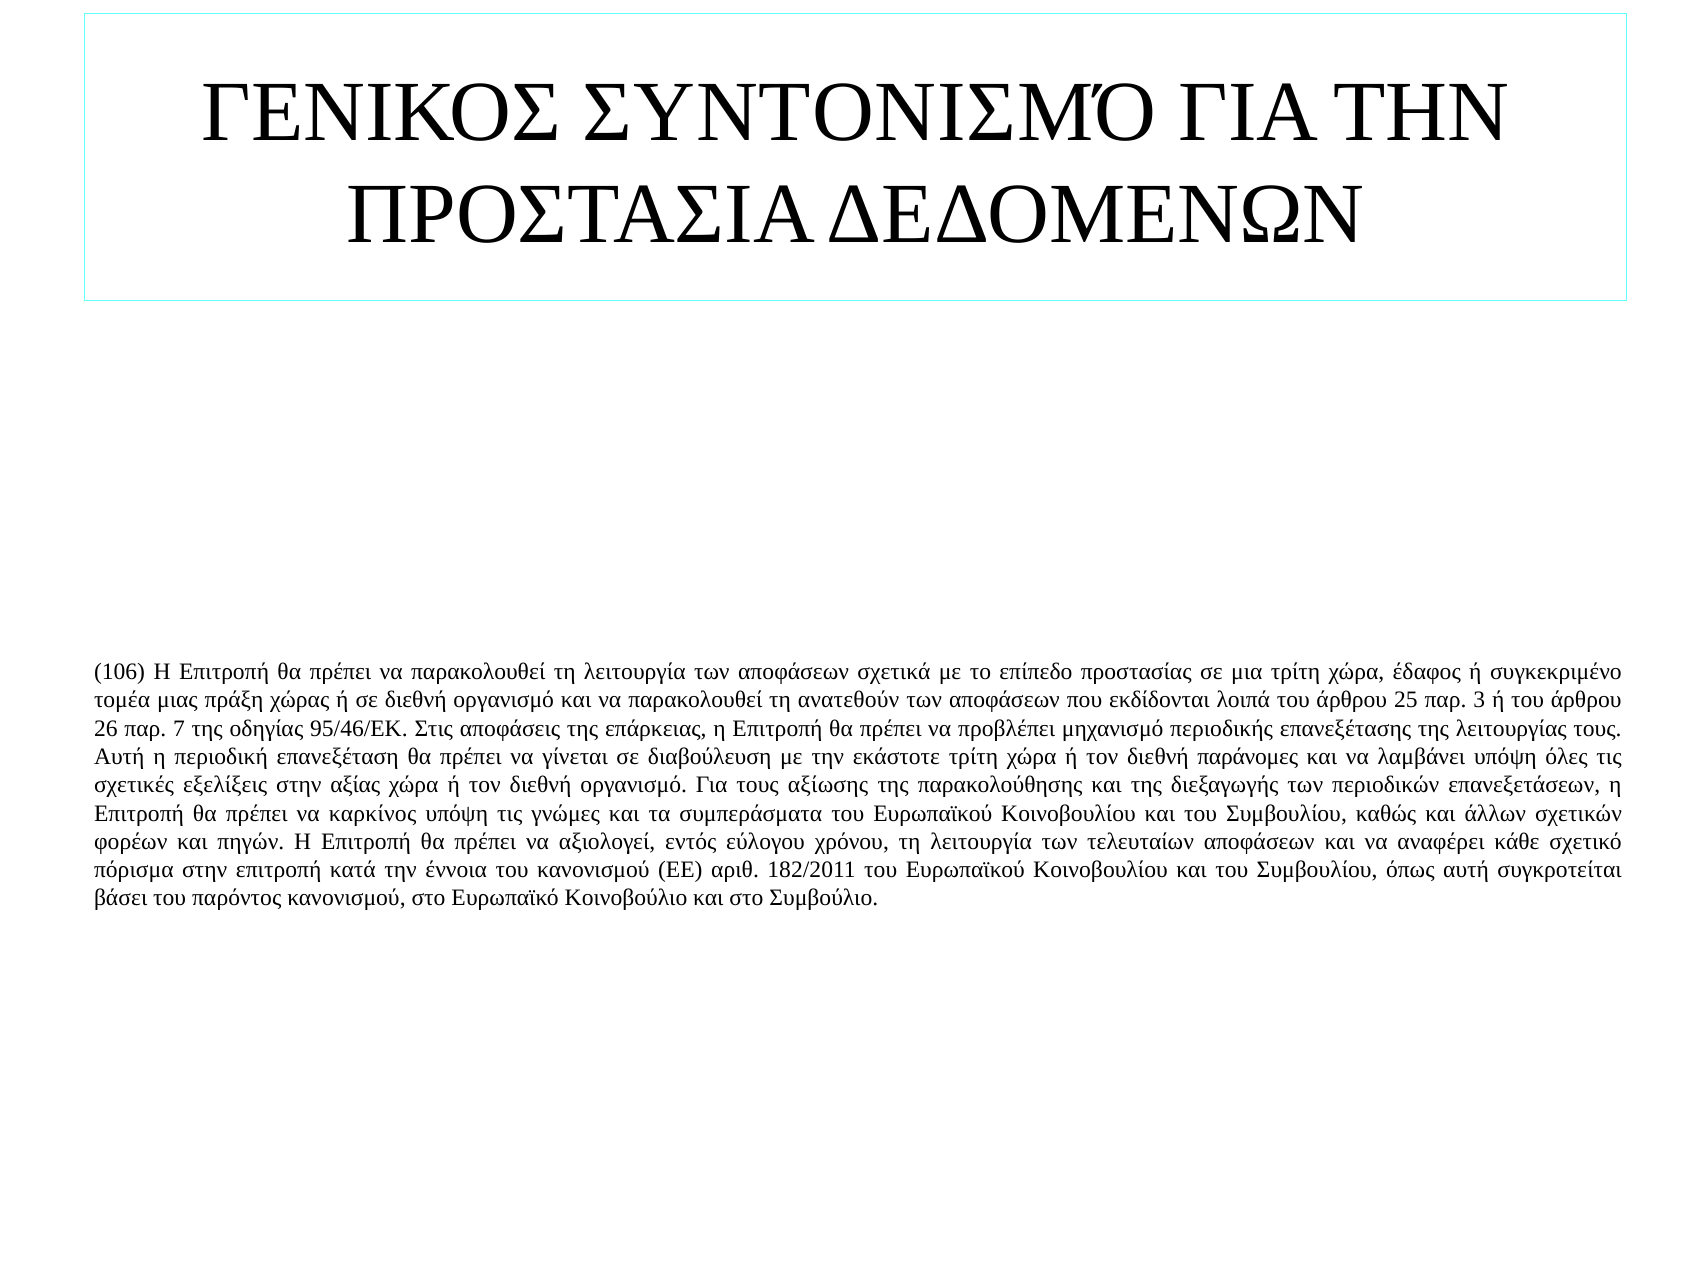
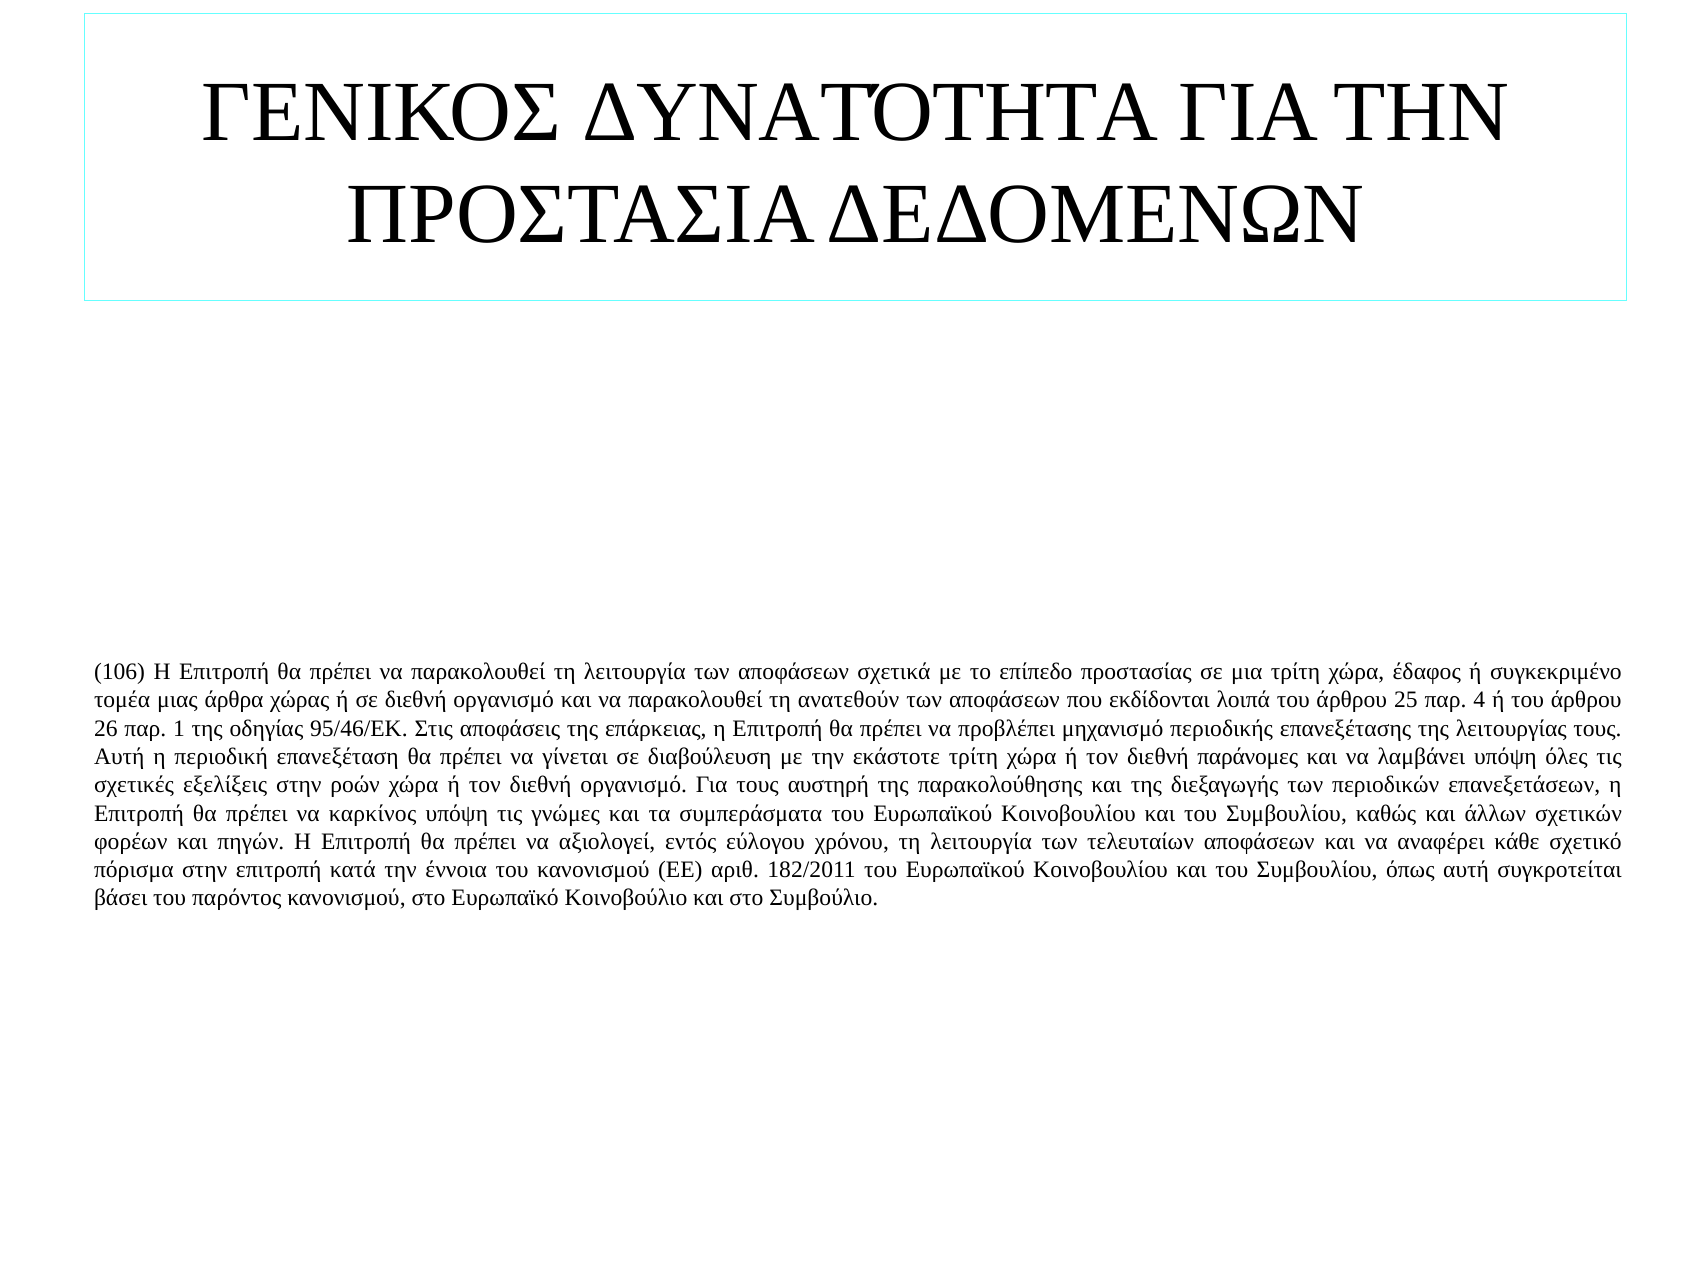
ΣΥΝΤΟΝΙΣΜΌ: ΣΥΝΤΟΝΙΣΜΌ -> ΔΥΝΑΤΌΤΗΤΑ
πράξη: πράξη -> άρθρα
3: 3 -> 4
7: 7 -> 1
αξίας: αξίας -> ροών
αξίωσης: αξίωσης -> αυστηρή
